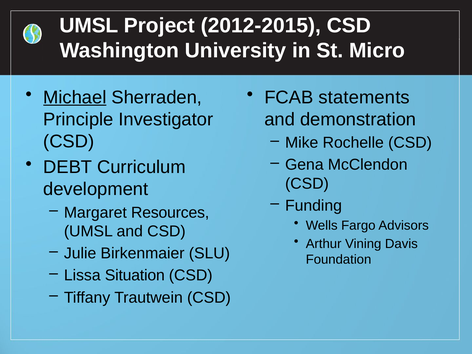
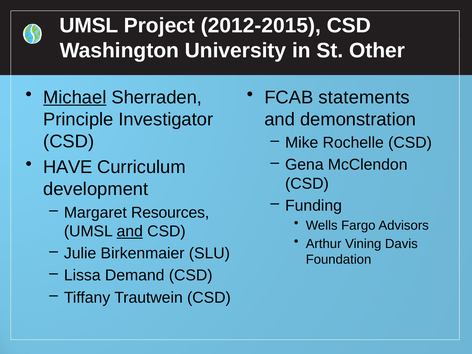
Micro: Micro -> Other
DEBT: DEBT -> HAVE
and at (130, 231) underline: none -> present
Situation: Situation -> Demand
